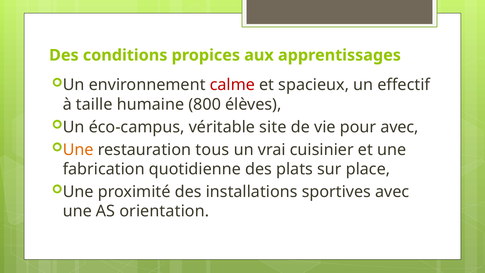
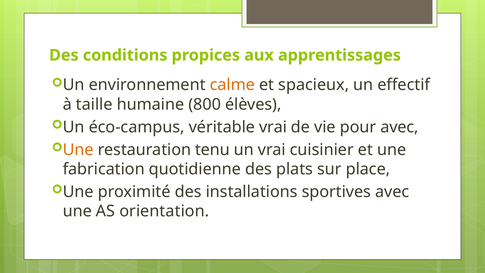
calme colour: red -> orange
véritable site: site -> vrai
tous: tous -> tenu
